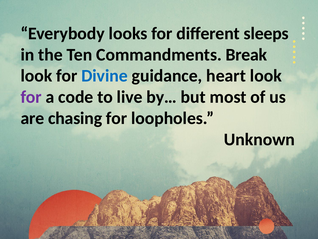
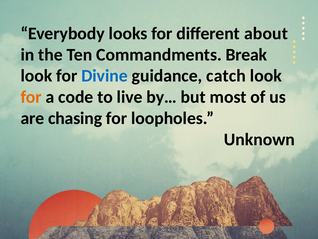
sleeps: sleeps -> about
heart: heart -> catch
for at (31, 97) colour: purple -> orange
